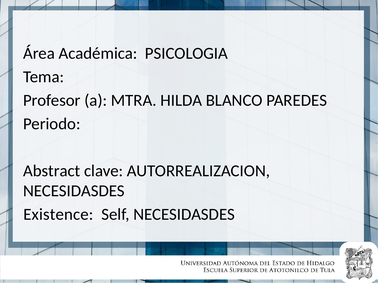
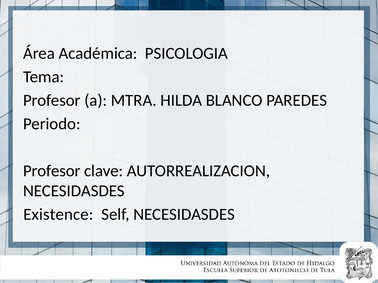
Abstract at (52, 171): Abstract -> Profesor
